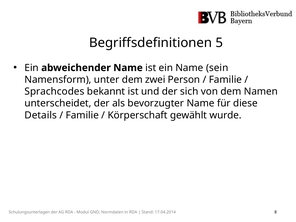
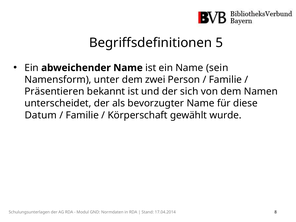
Sprachcodes: Sprachcodes -> Präsentieren
Details: Details -> Datum
